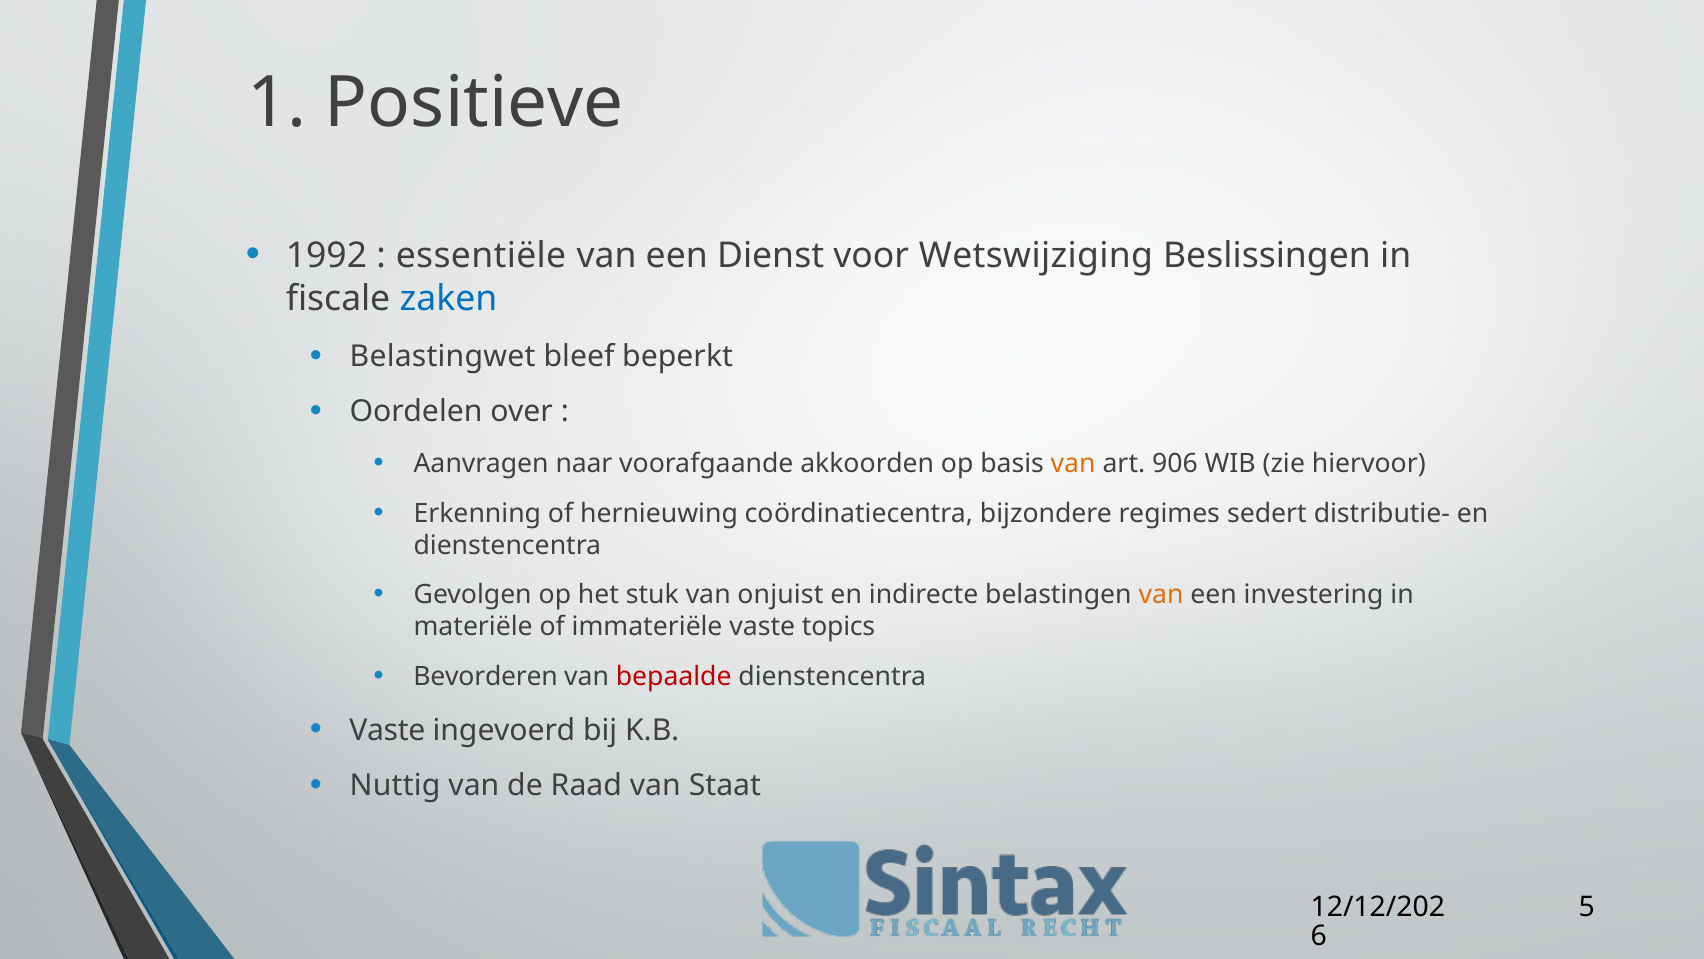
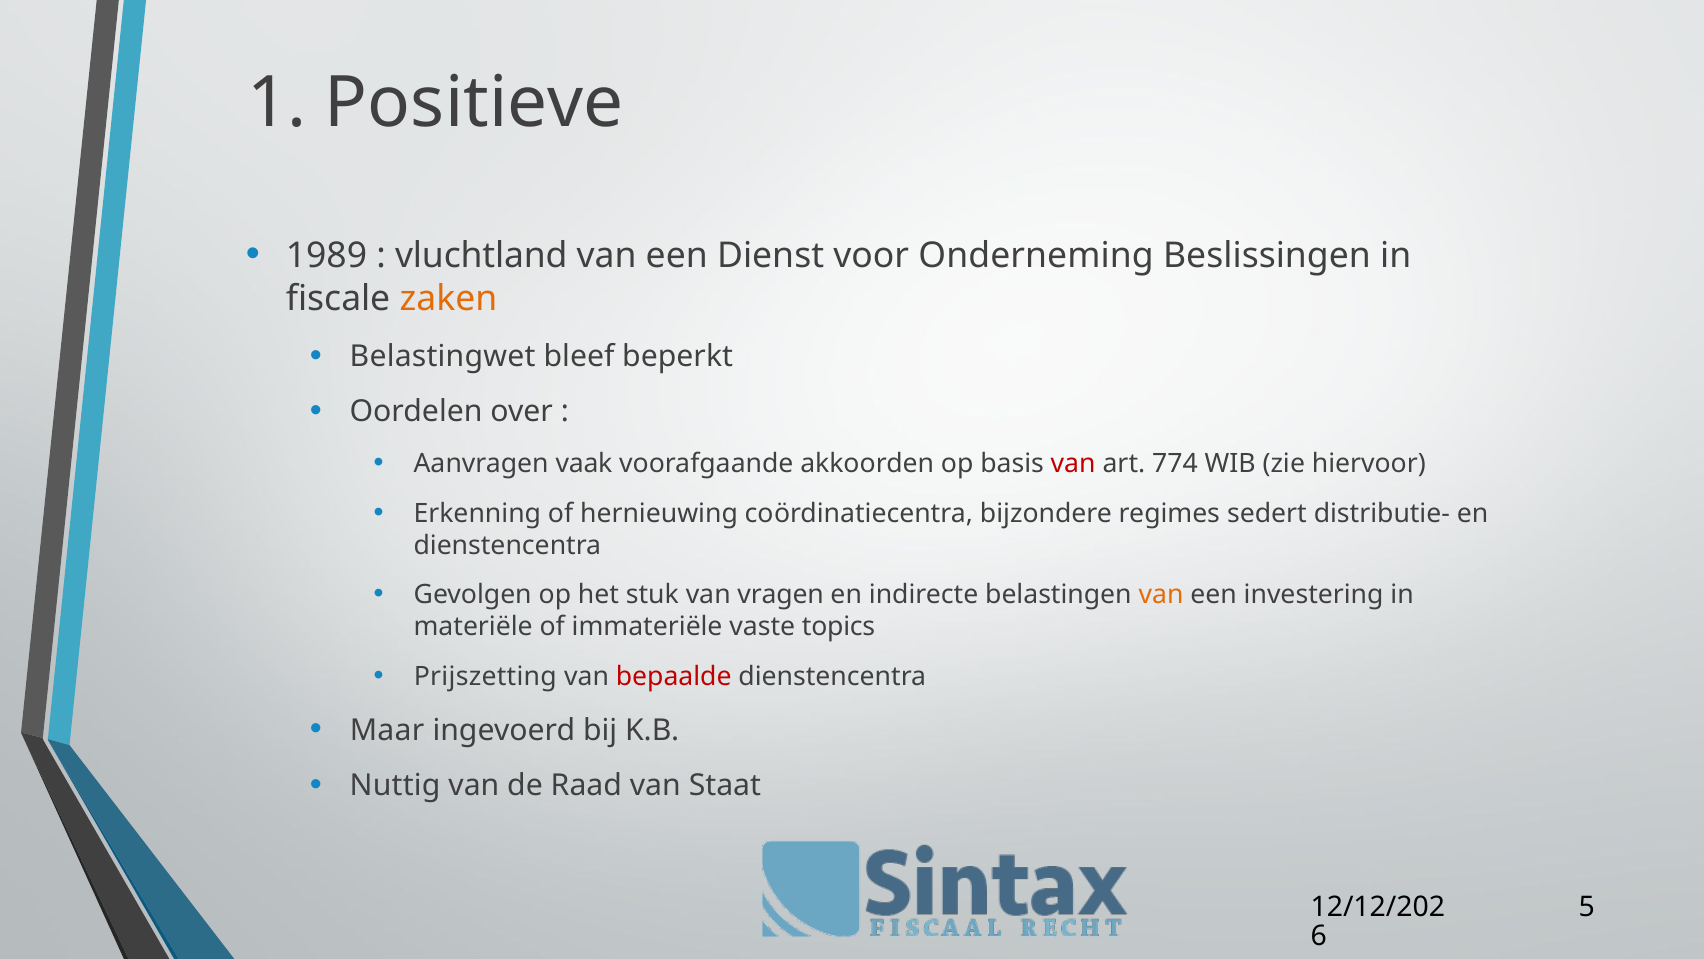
1992: 1992 -> 1989
essentiële: essentiële -> vluchtland
Wetswijziging: Wetswijziging -> Onderneming
zaken colour: blue -> orange
naar: naar -> vaak
van at (1073, 463) colour: orange -> red
906: 906 -> 774
onjuist: onjuist -> vragen
Bevorderen: Bevorderen -> Prijszetting
Vaste at (387, 730): Vaste -> Maar
